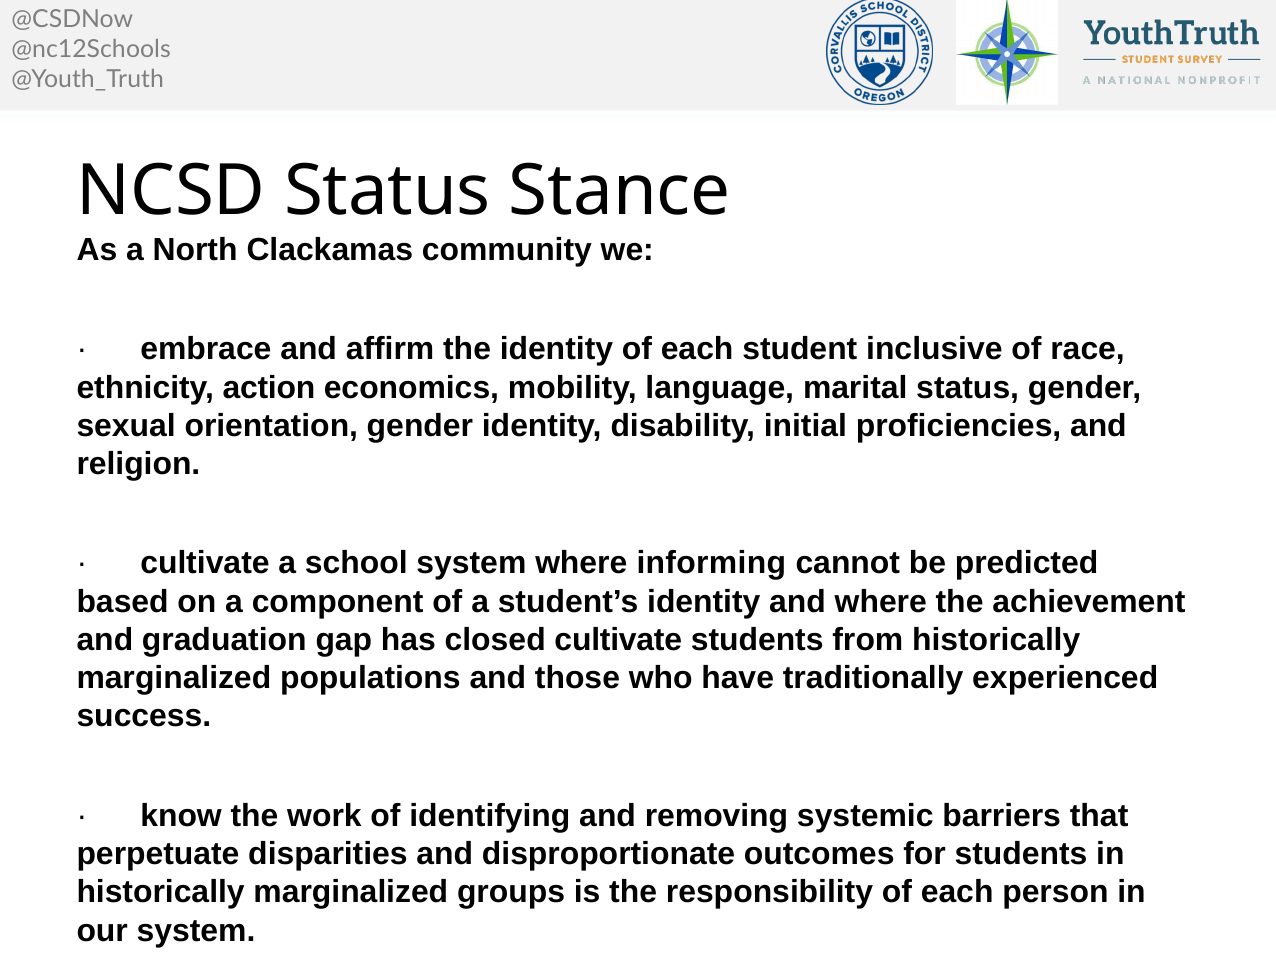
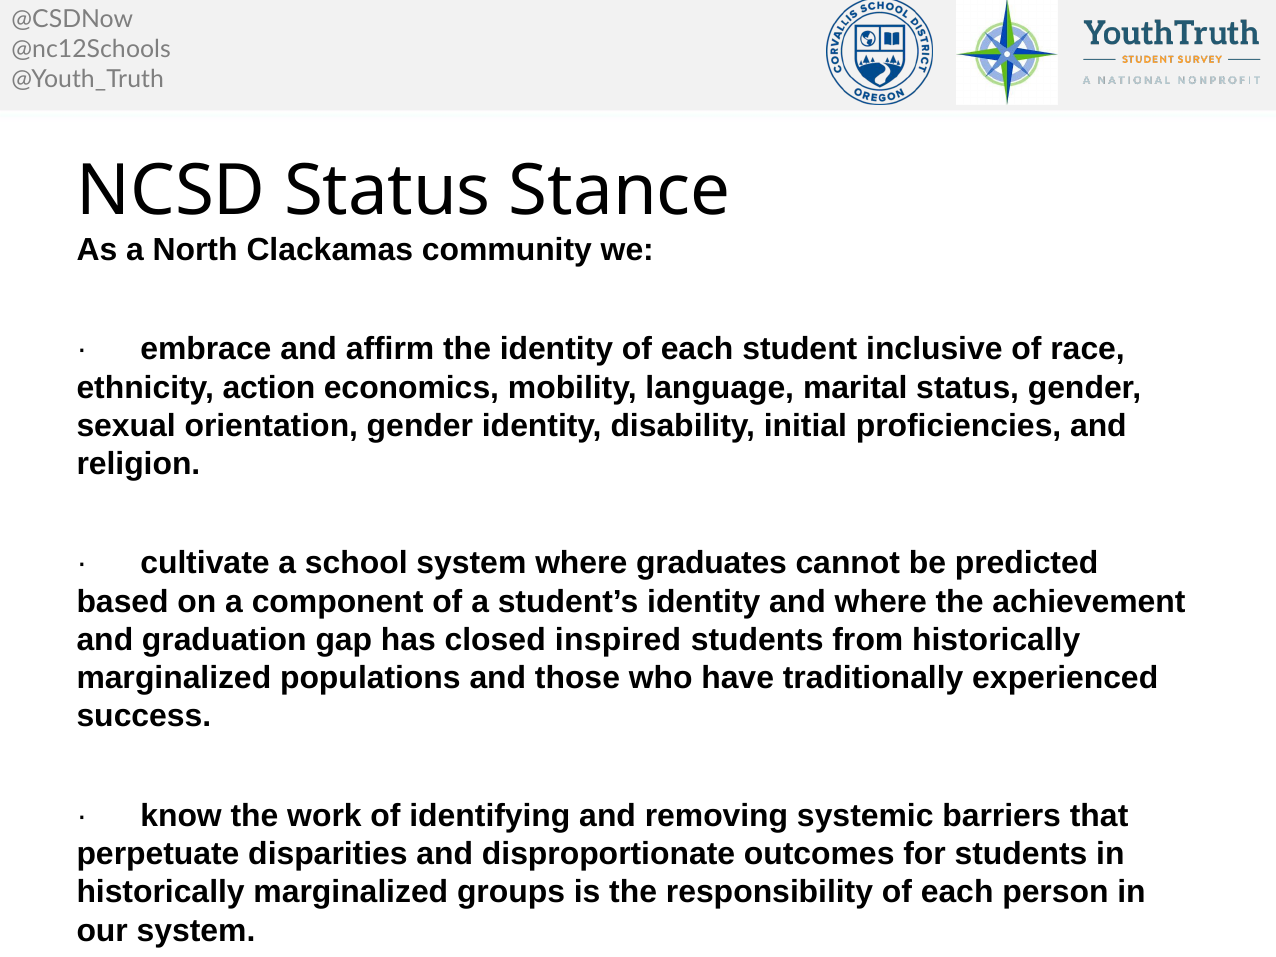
informing: informing -> graduates
closed cultivate: cultivate -> inspired
